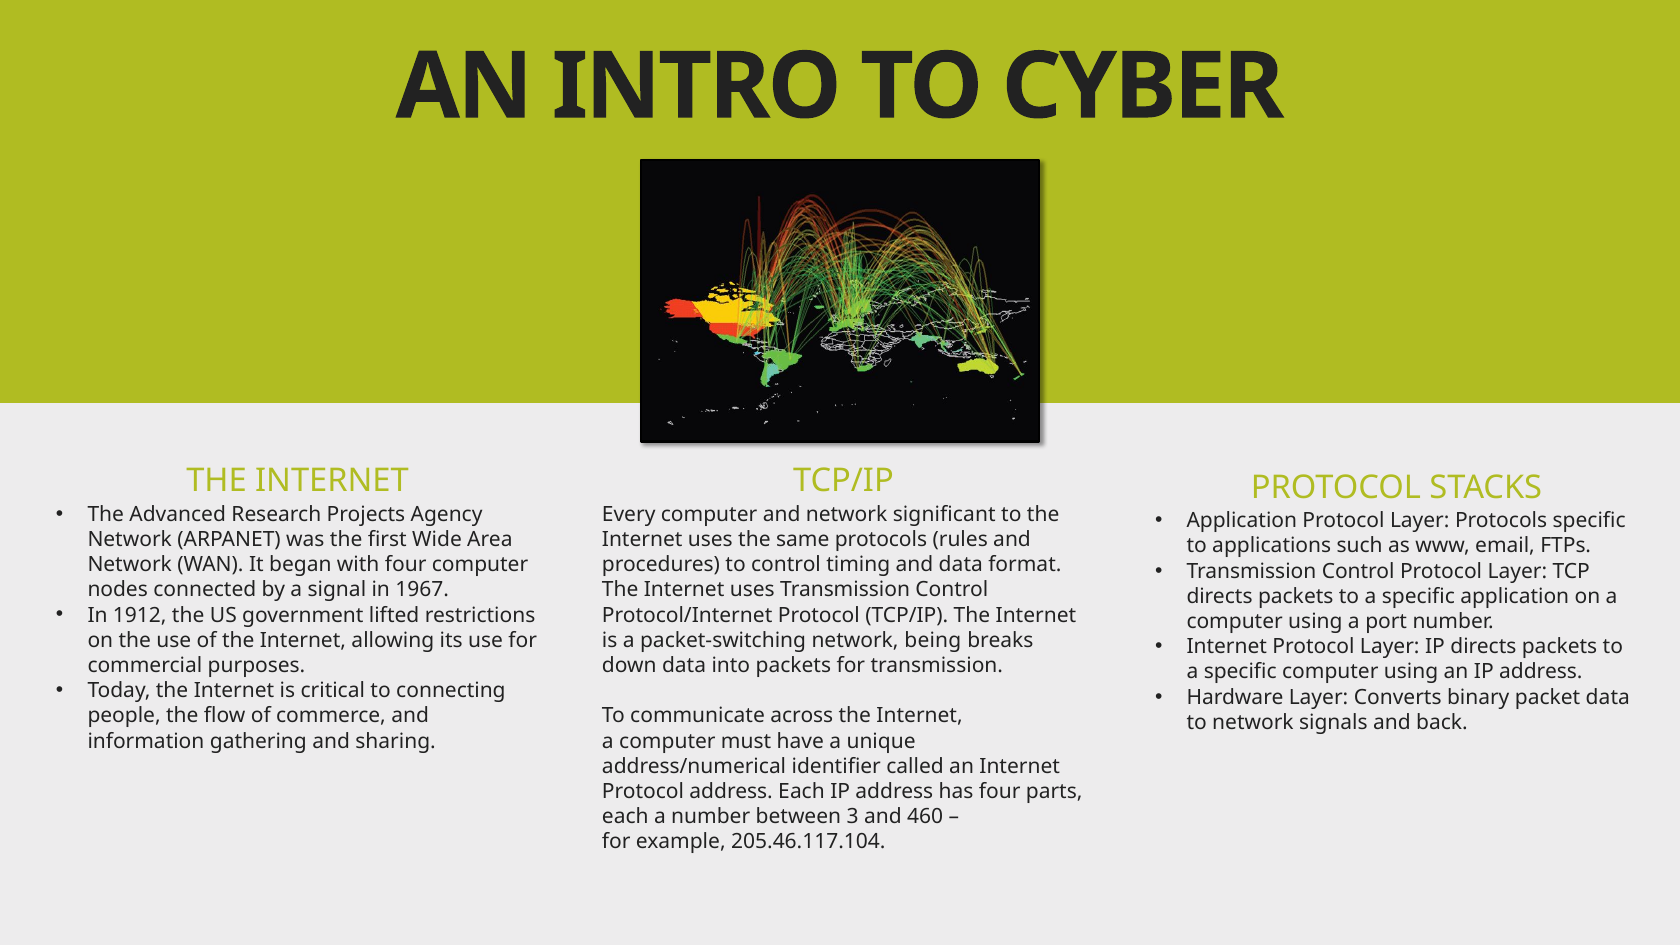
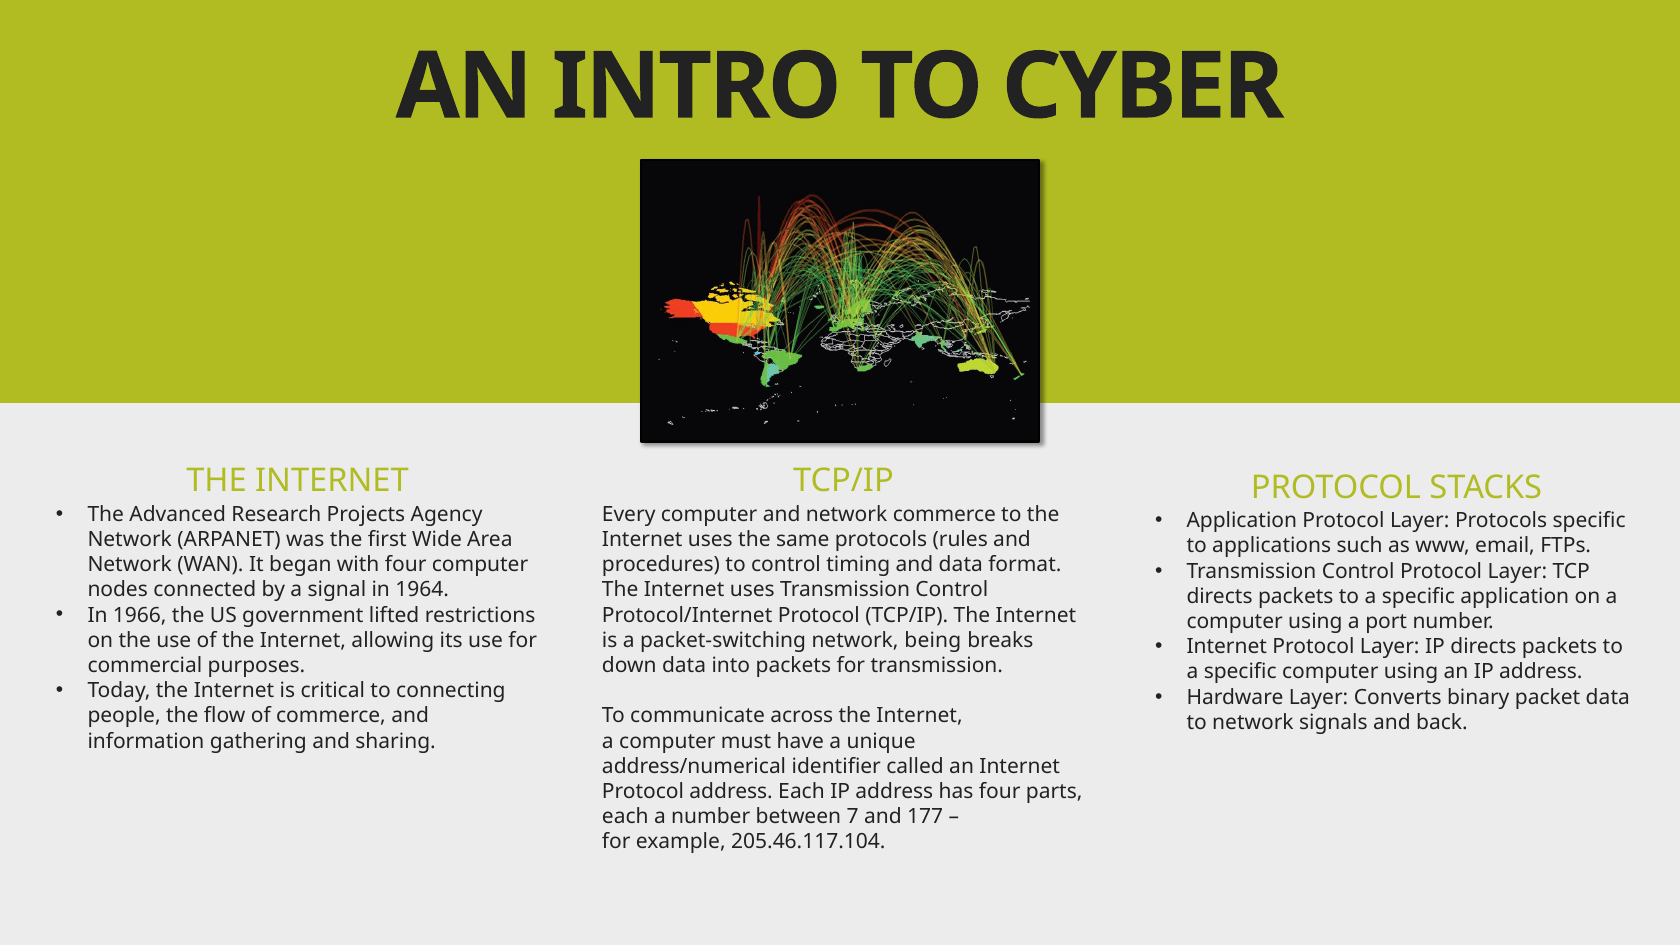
network significant: significant -> commerce
1967: 1967 -> 1964
1912: 1912 -> 1966
3: 3 -> 7
460: 460 -> 177
